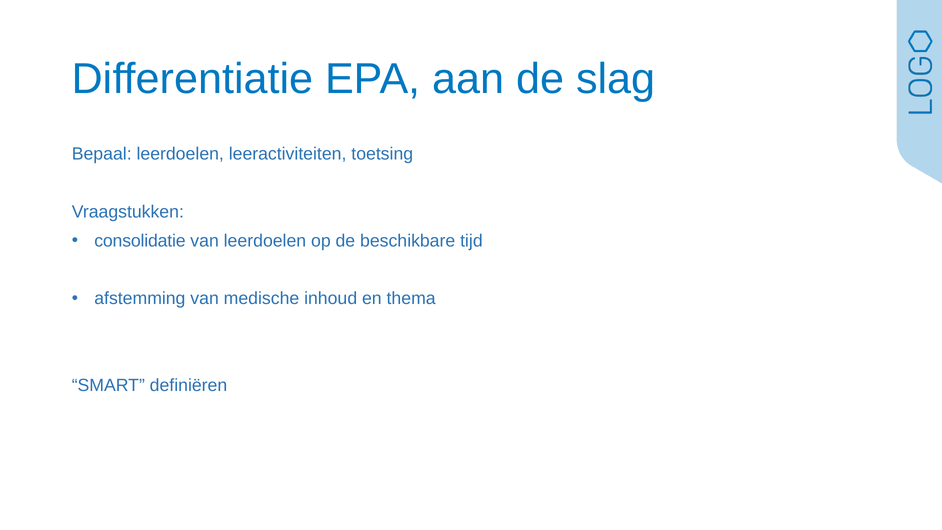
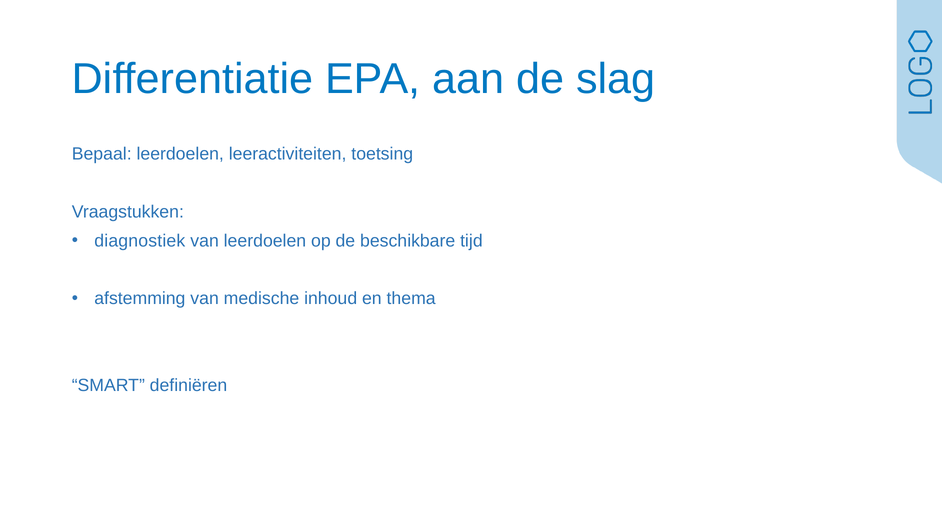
consolidatie: consolidatie -> diagnostiek
